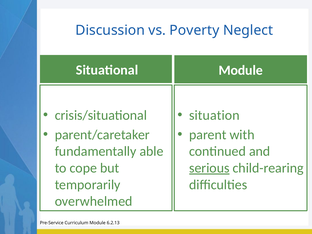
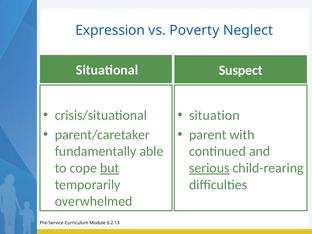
Discussion: Discussion -> Expression
Module at (241, 70): Module -> Suspect
but underline: none -> present
